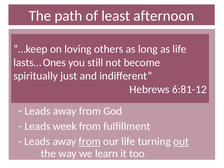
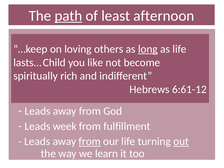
path underline: none -> present
long underline: none -> present
Ones: Ones -> Child
still: still -> like
just: just -> rich
6:81-12: 6:81-12 -> 6:61-12
